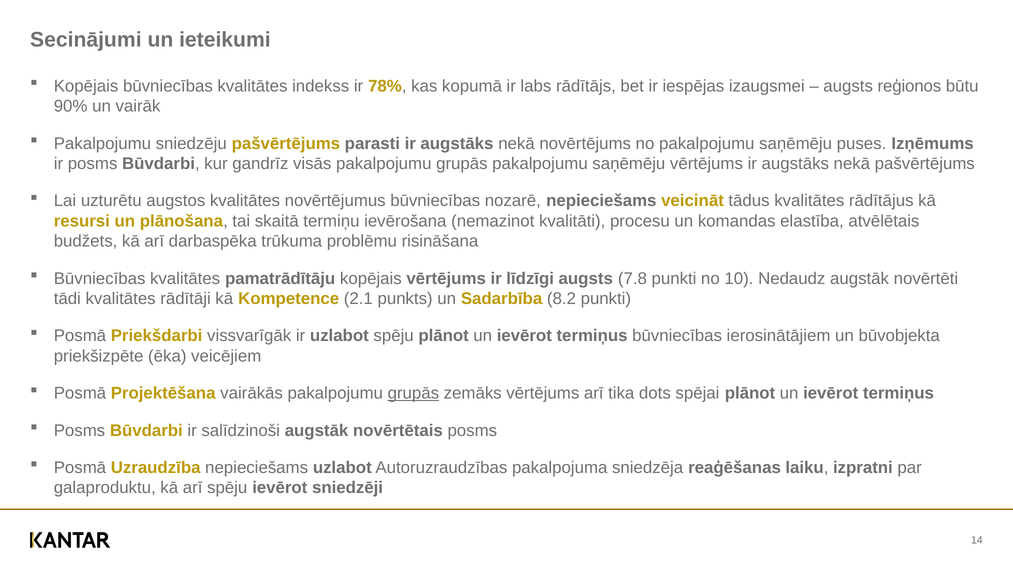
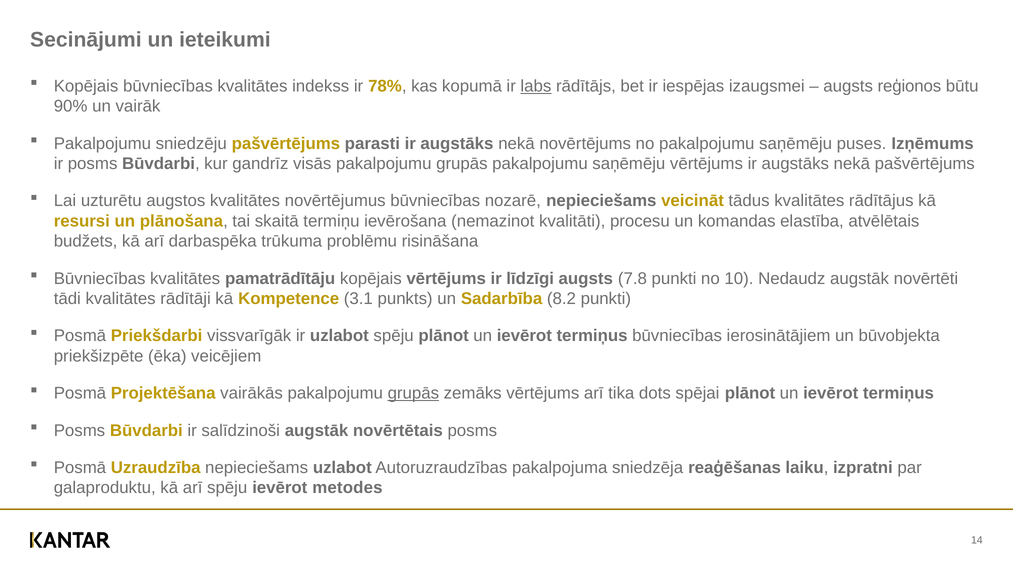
labs underline: none -> present
2.1: 2.1 -> 3.1
sniedzēji: sniedzēji -> metodes
